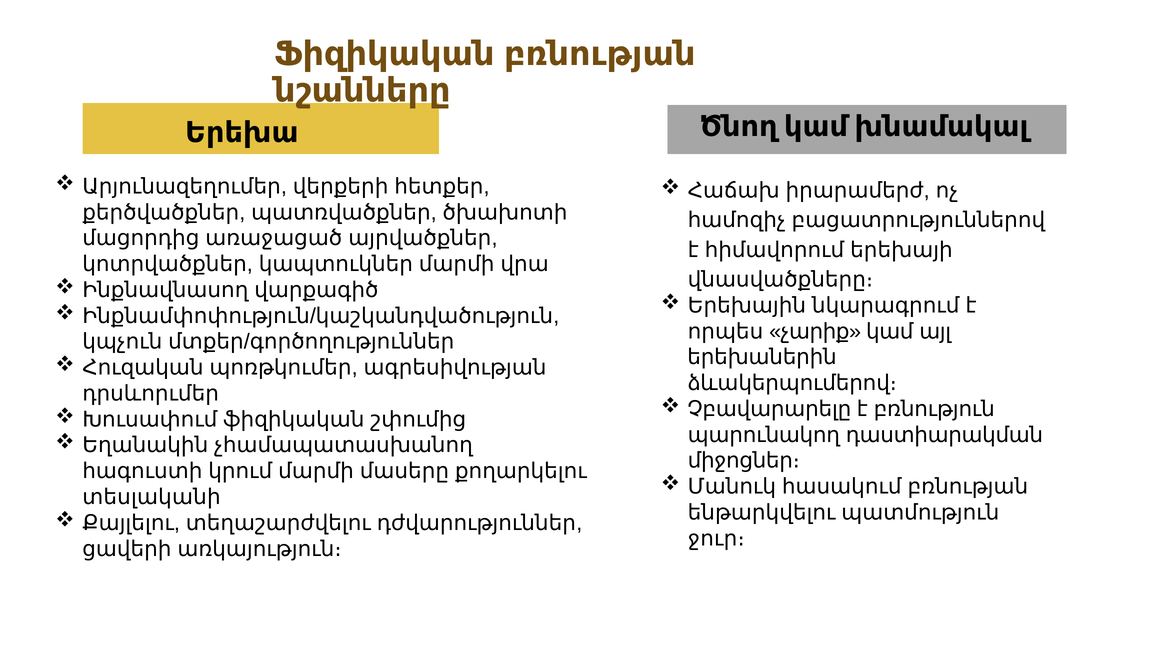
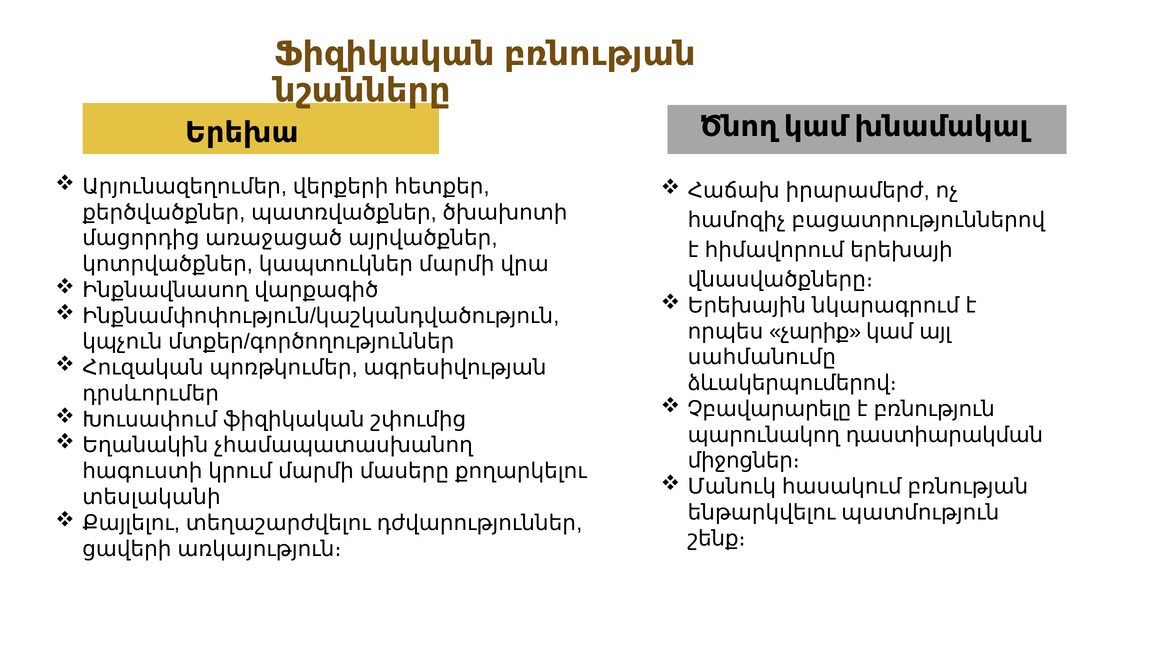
երեխաներին: երեխաներին -> սահմանումը
ջուր։: ջուր։ -> շենք։
